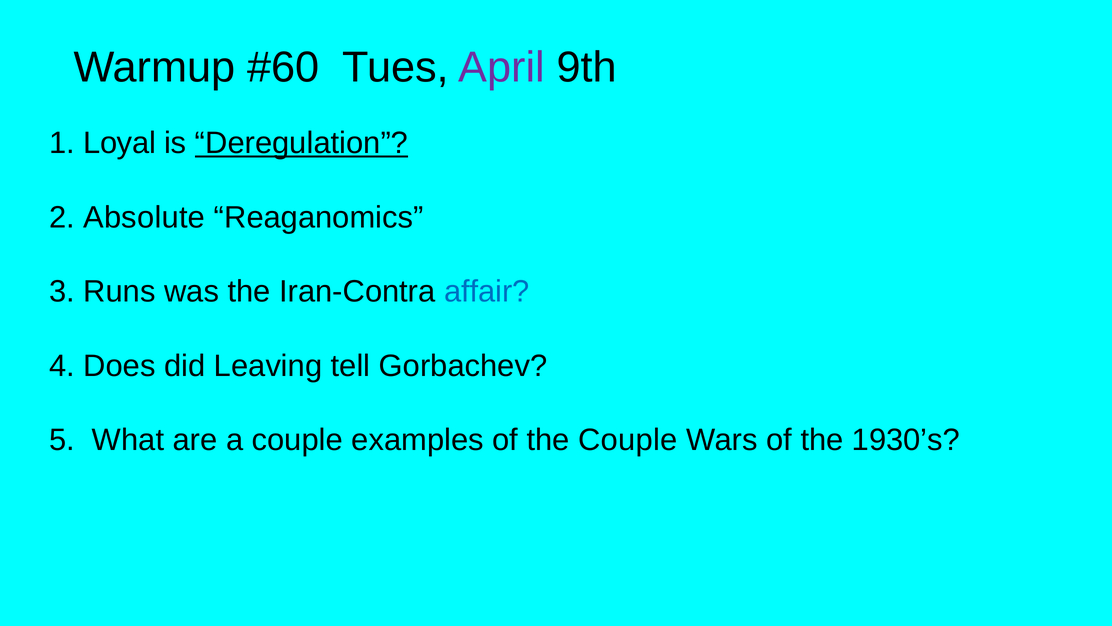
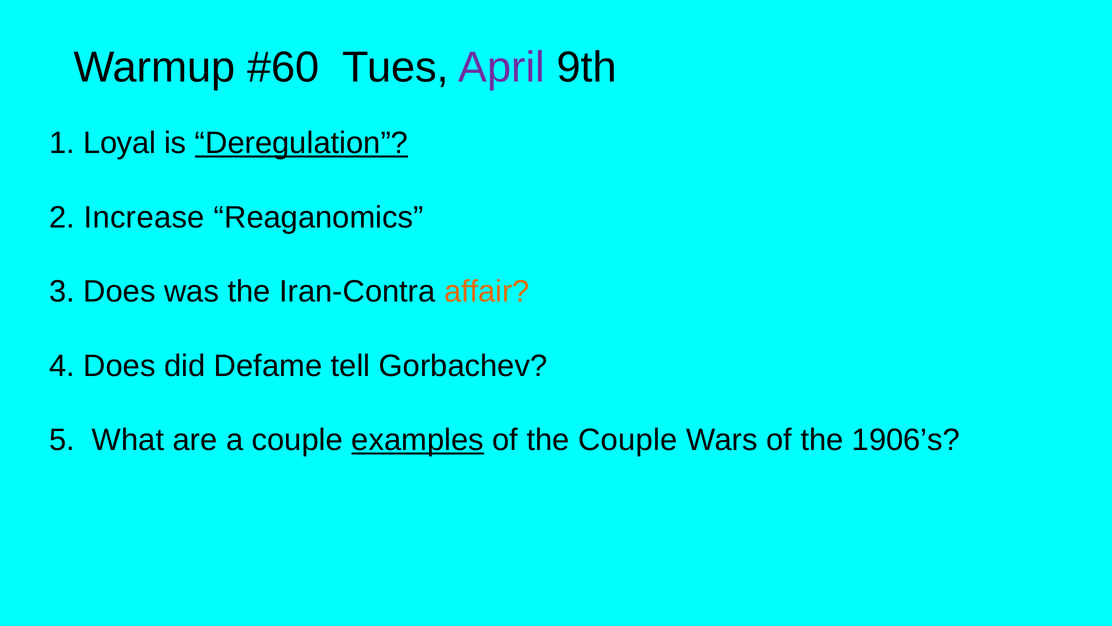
Absolute: Absolute -> Increase
3 Runs: Runs -> Does
affair colour: blue -> orange
Leaving: Leaving -> Defame
examples underline: none -> present
1930’s: 1930’s -> 1906’s
